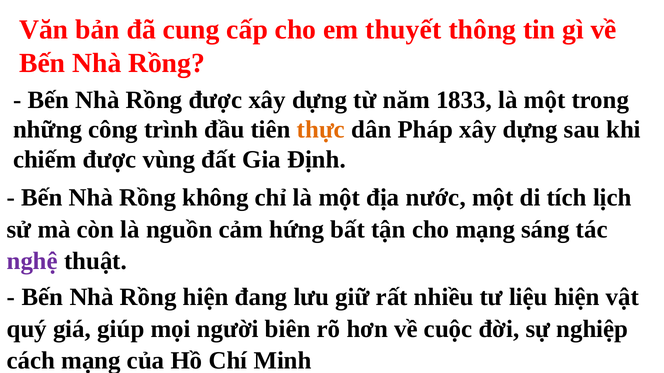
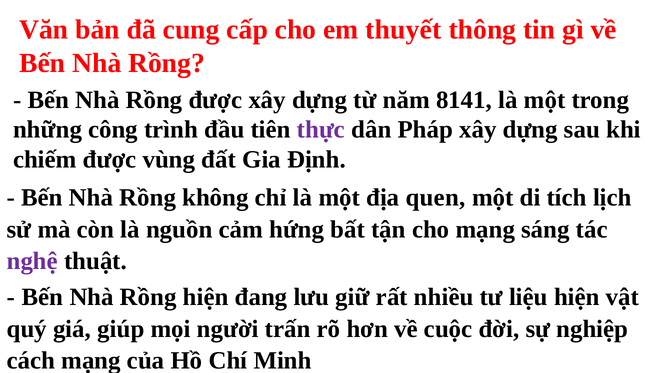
1833: 1833 -> 8141
thực colour: orange -> purple
nước: nước -> quen
biên: biên -> trấn
